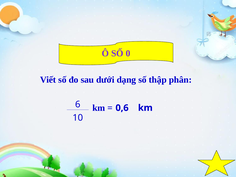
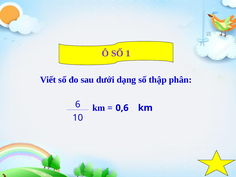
0: 0 -> 1
